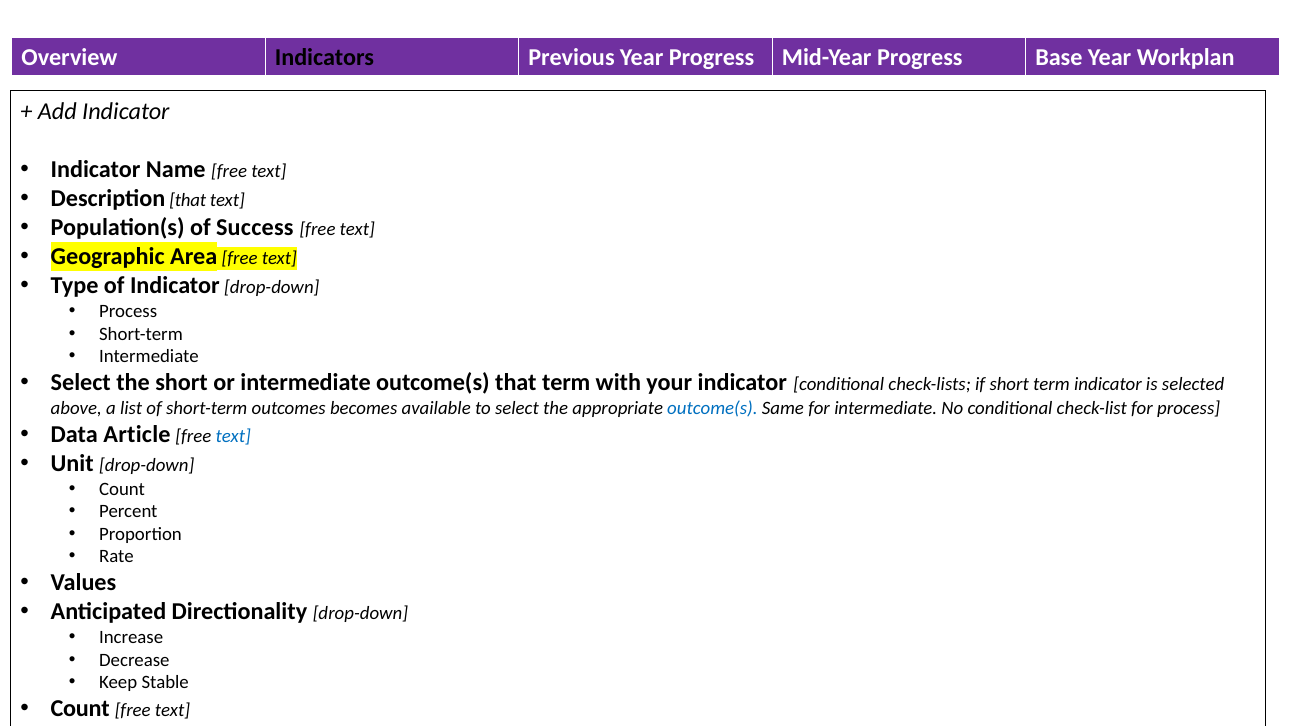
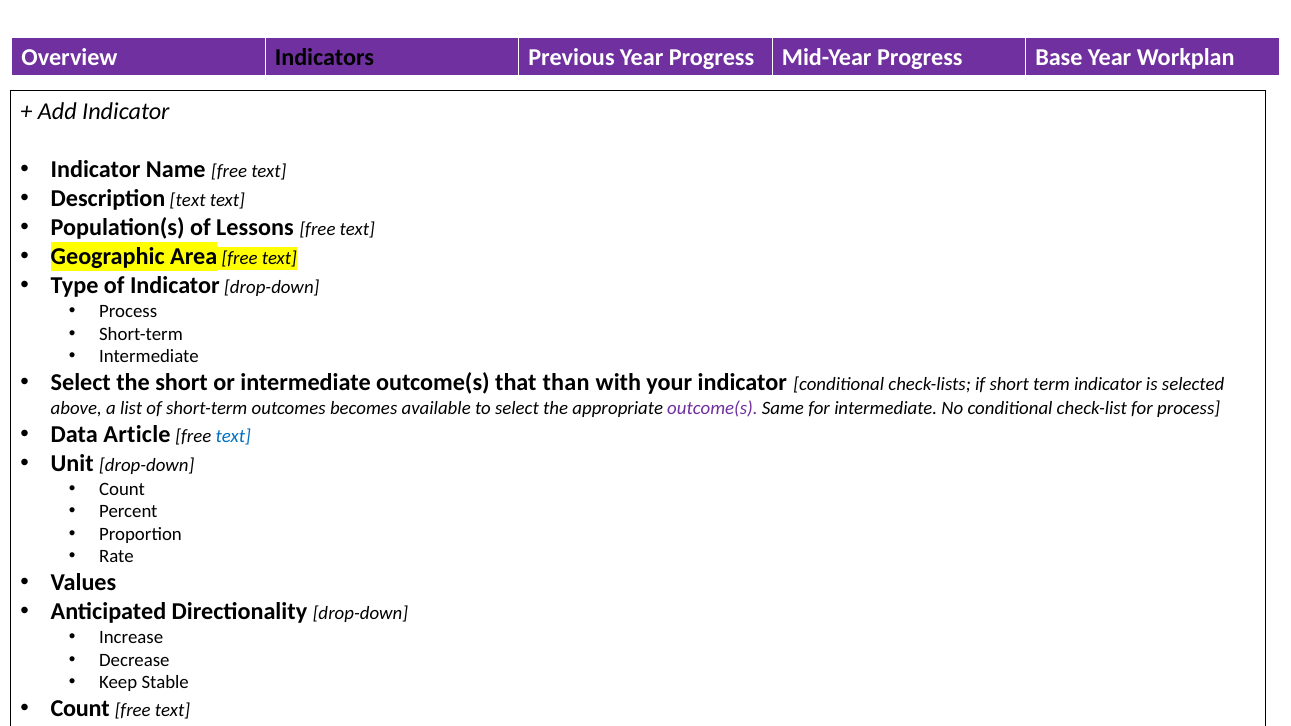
Description that: that -> text
Success: Success -> Lessons
that term: term -> than
outcome(s at (712, 408) colour: blue -> purple
